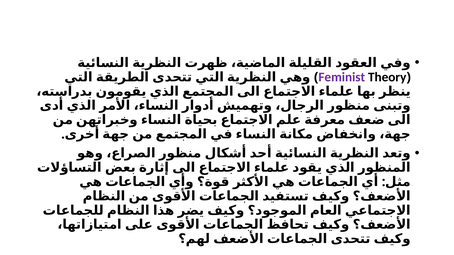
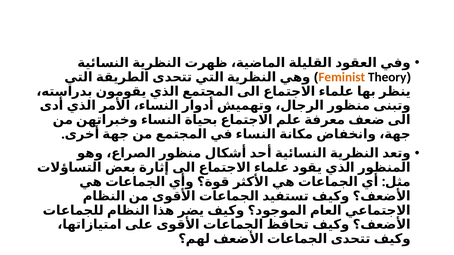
Feminist colour: purple -> orange
